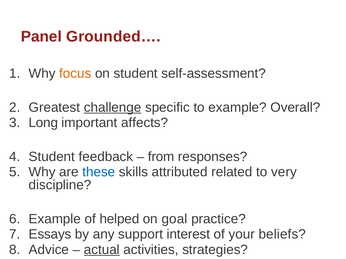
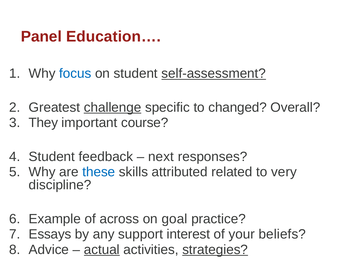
Grounded…: Grounded… -> Education…
focus colour: orange -> blue
self-assessment underline: none -> present
to example: example -> changed
Long: Long -> They
affects: affects -> course
from: from -> next
helped: helped -> across
strategies underline: none -> present
